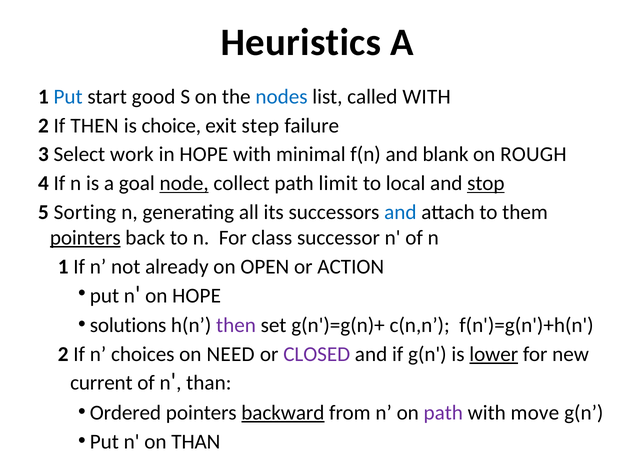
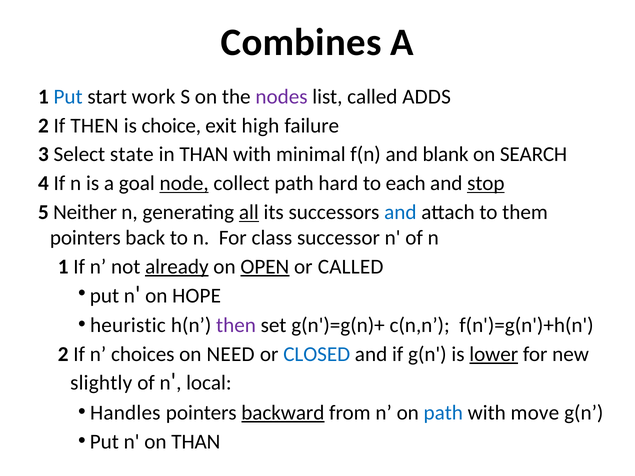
Heuristics: Heuristics -> Combines
good: good -> work
nodes colour: blue -> purple
called WITH: WITH -> ADDS
step: step -> high
work: work -> state
in HOPE: HOPE -> THAN
ROUGH: ROUGH -> SEARCH
limit: limit -> hard
local: local -> each
Sorting: Sorting -> Neither
all underline: none -> present
pointers at (85, 238) underline: present -> none
already underline: none -> present
OPEN underline: none -> present
or ACTION: ACTION -> CALLED
solutions: solutions -> heuristic
CLOSED colour: purple -> blue
current: current -> slightly
than at (209, 383): than -> local
Ordered: Ordered -> Handles
path at (443, 413) colour: purple -> blue
